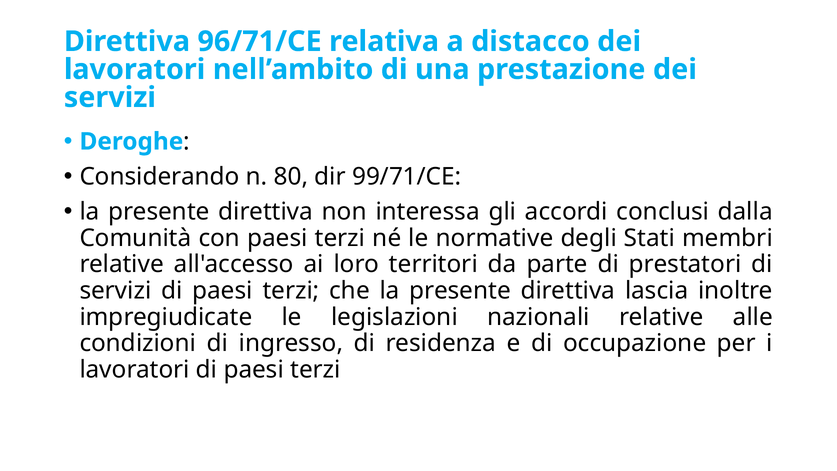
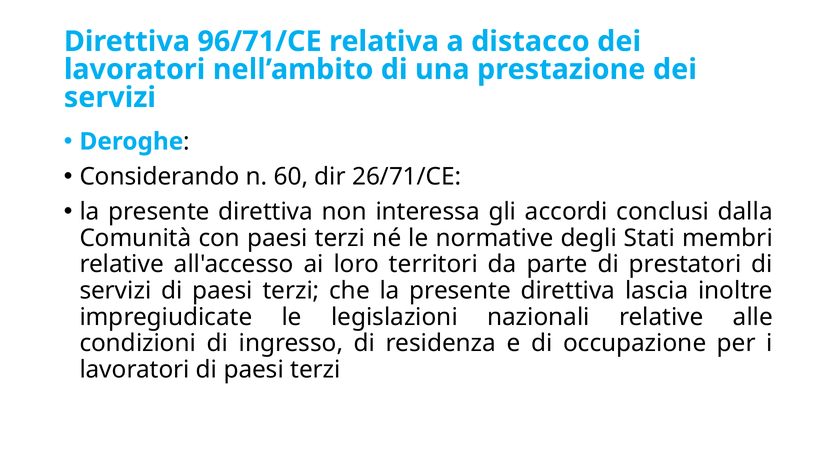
80: 80 -> 60
99/71/CE: 99/71/CE -> 26/71/CE
